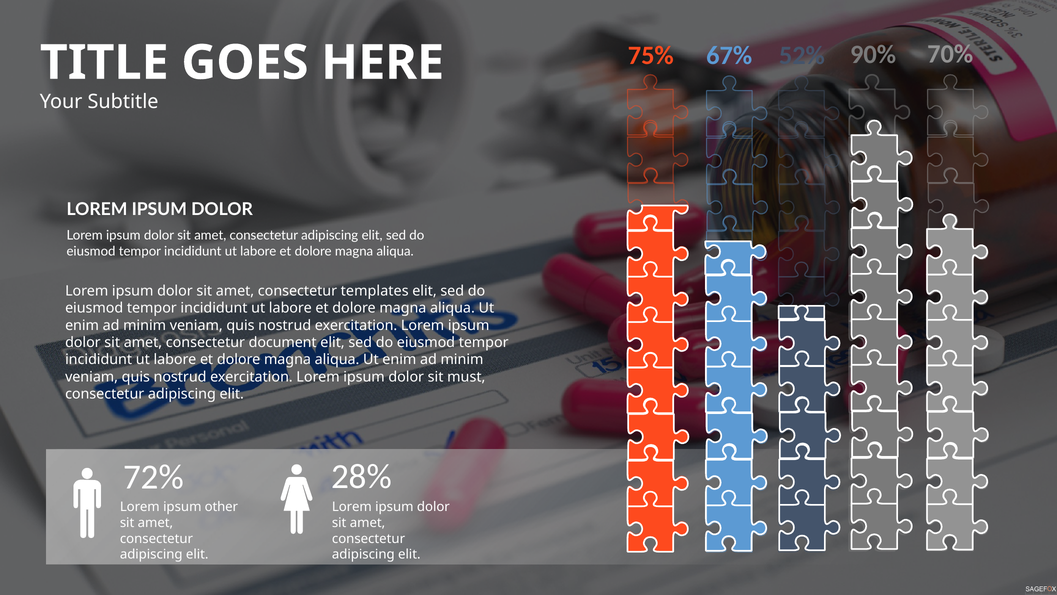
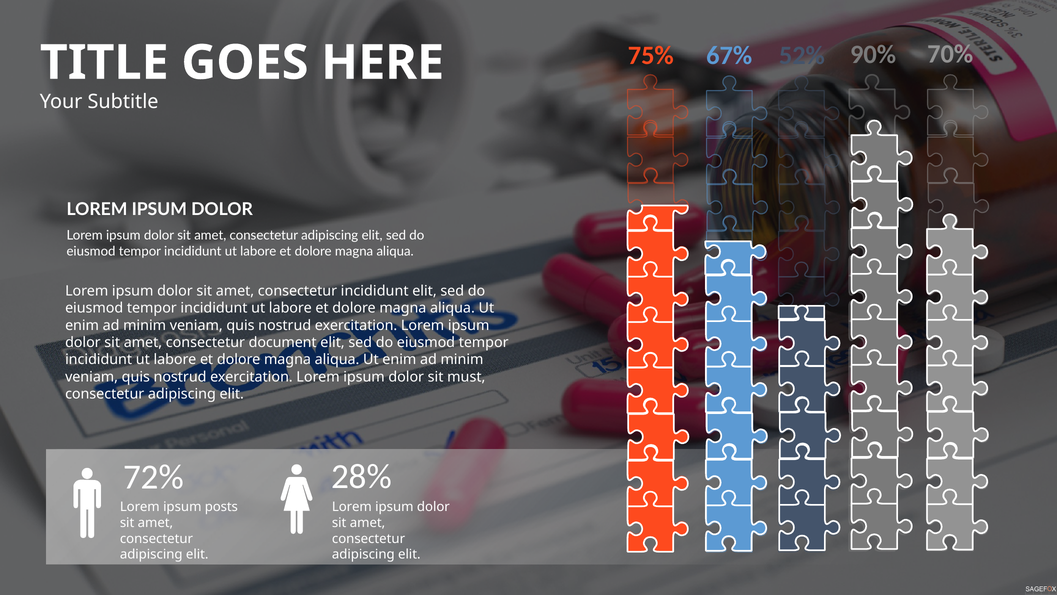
consectetur templates: templates -> incididunt
other: other -> posts
